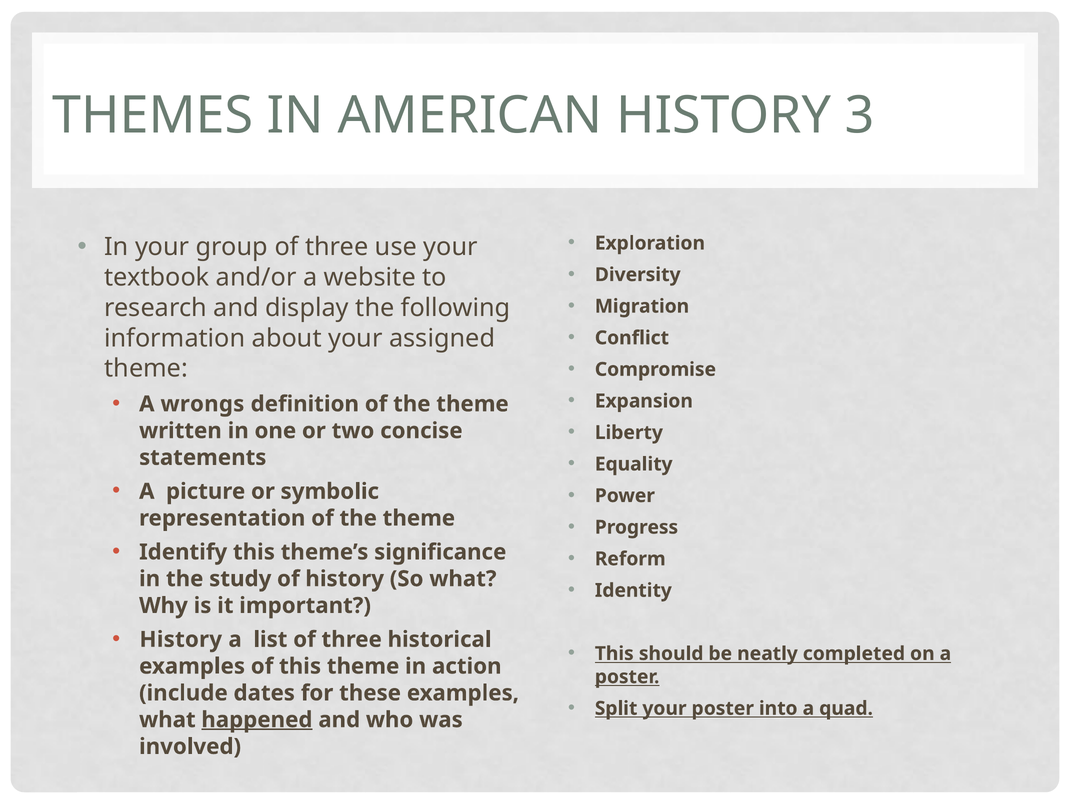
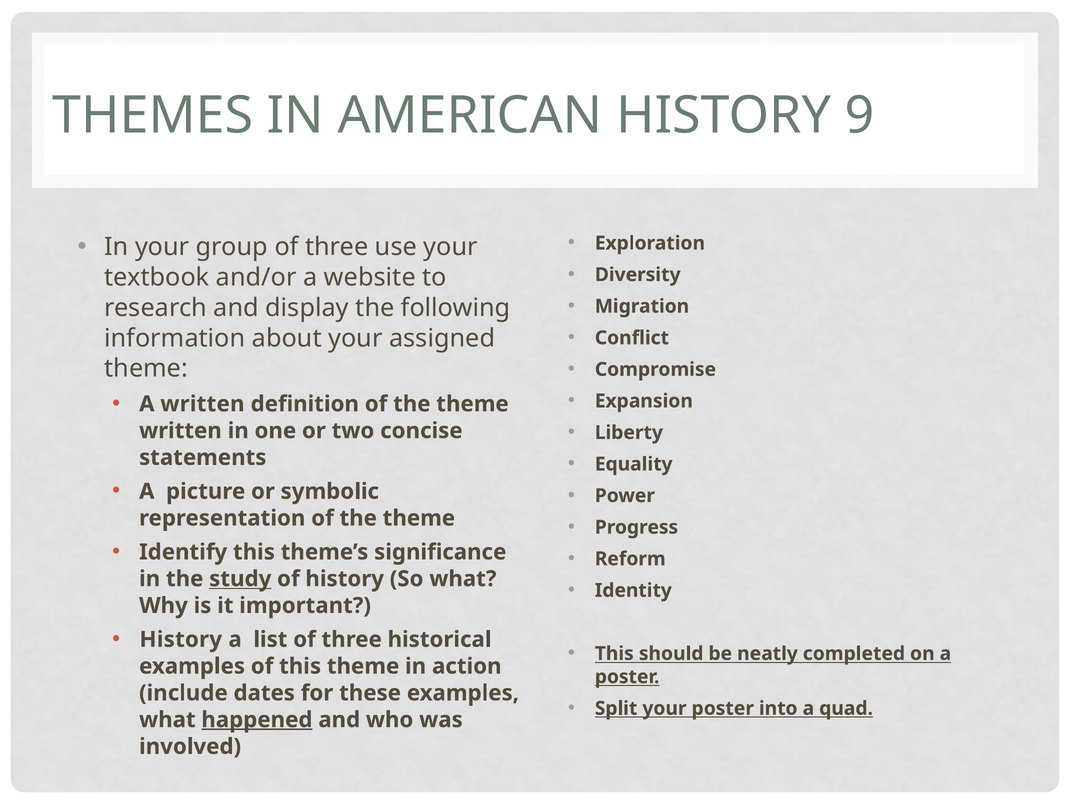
3: 3 -> 9
A wrongs: wrongs -> written
study underline: none -> present
